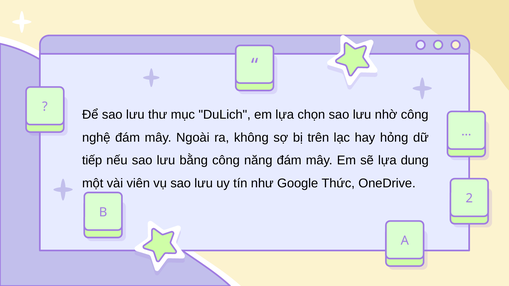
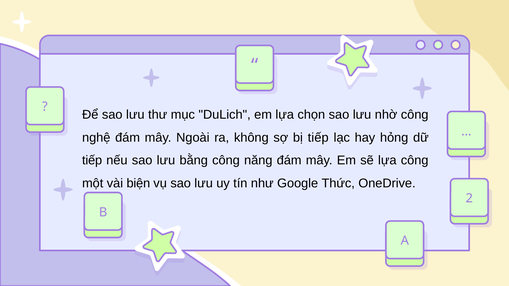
bị trên: trên -> tiếp
lựa dung: dung -> công
viên: viên -> biện
